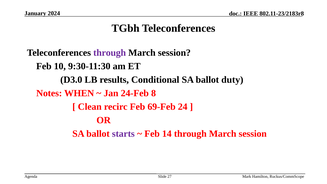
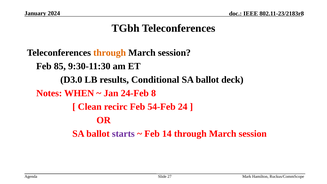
through at (110, 53) colour: purple -> orange
10: 10 -> 85
duty: duty -> deck
69-Feb: 69-Feb -> 54-Feb
